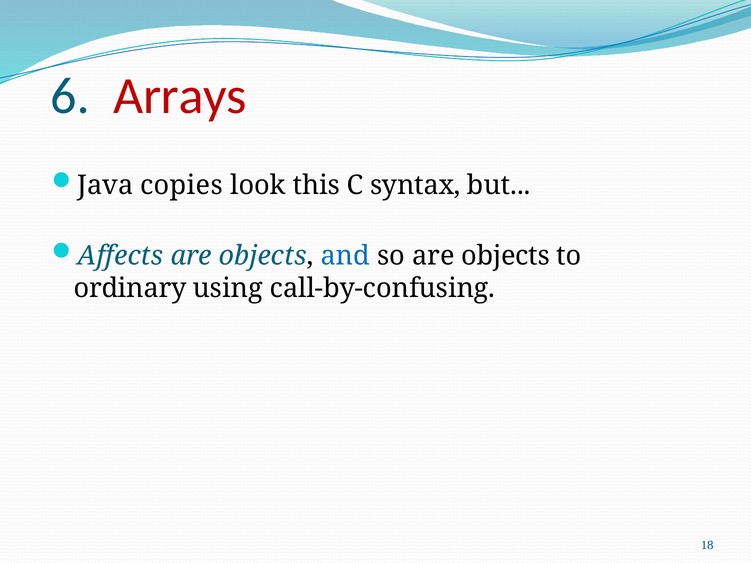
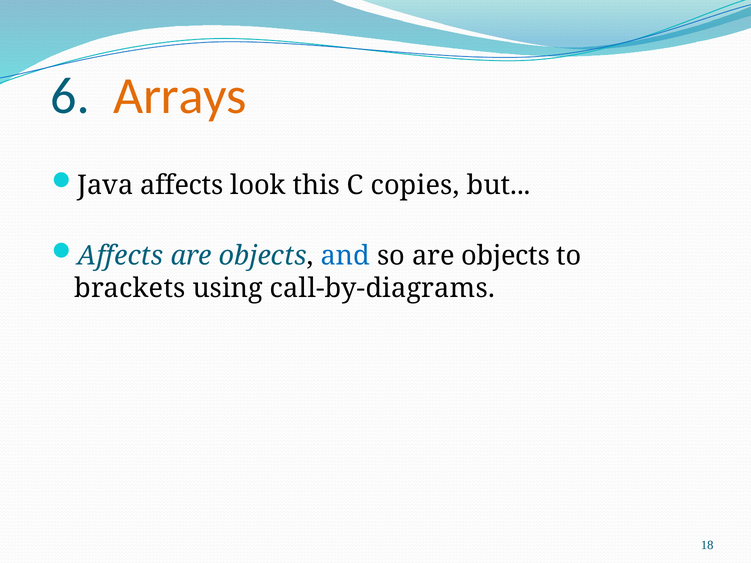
Arrays colour: red -> orange
Java copies: copies -> affects
syntax: syntax -> copies
ordinary: ordinary -> brackets
call-by-confusing: call-by-confusing -> call-by-diagrams
